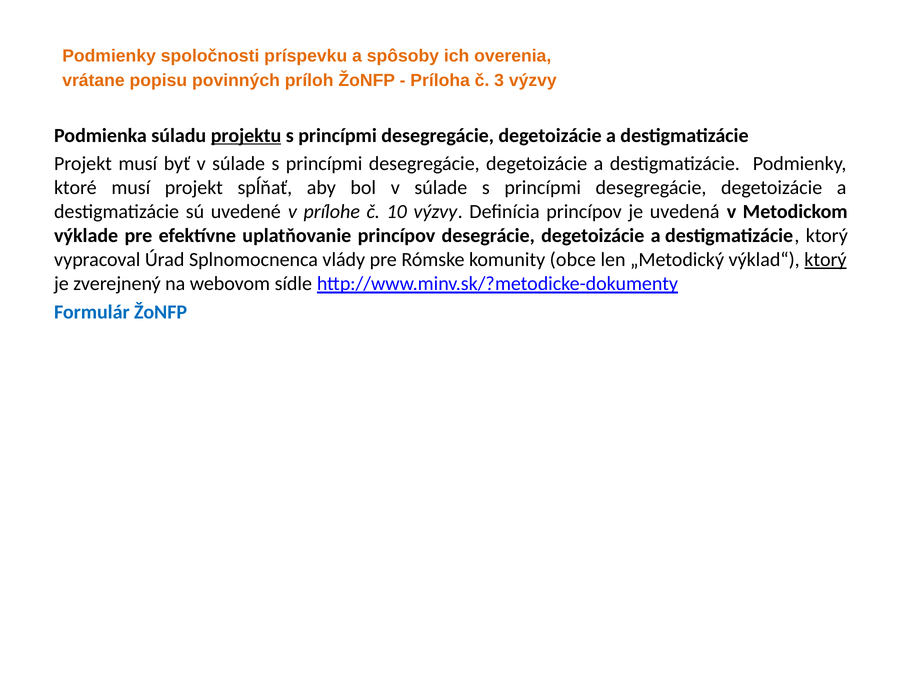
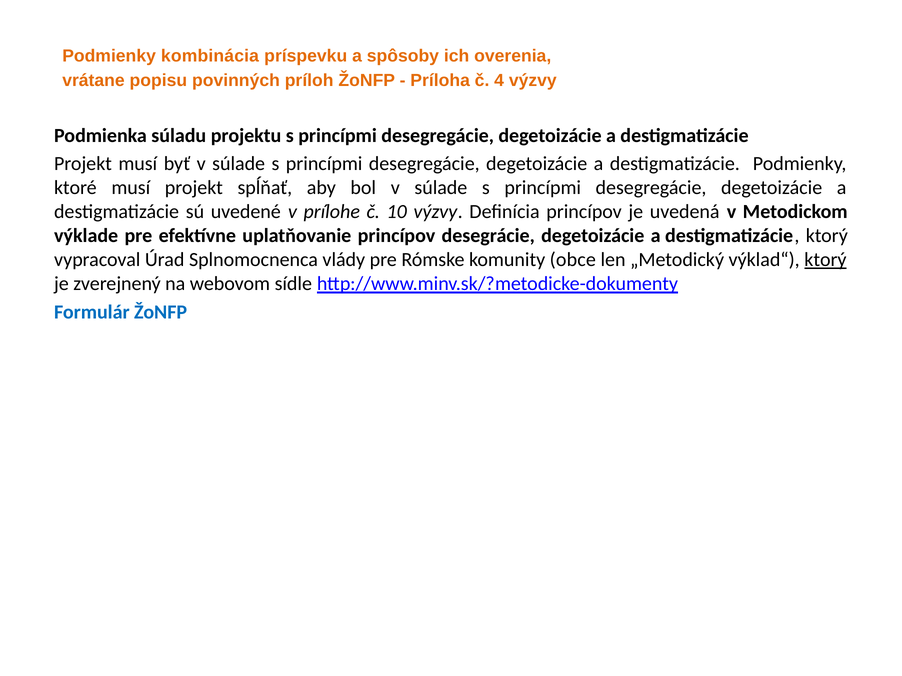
spoločnosti: spoločnosti -> kombinácia
3: 3 -> 4
projektu underline: present -> none
